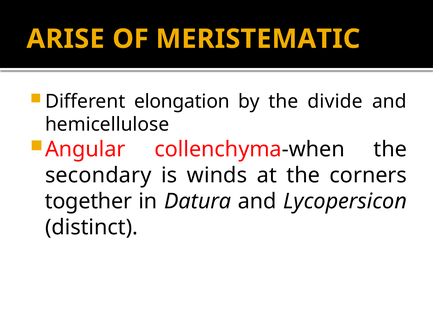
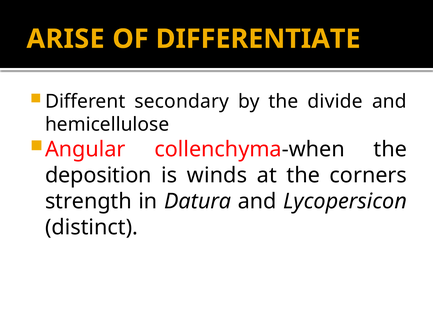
MERISTEMATIC: MERISTEMATIC -> DIFFERENTIATE
elongation: elongation -> secondary
secondary: secondary -> deposition
together: together -> strength
